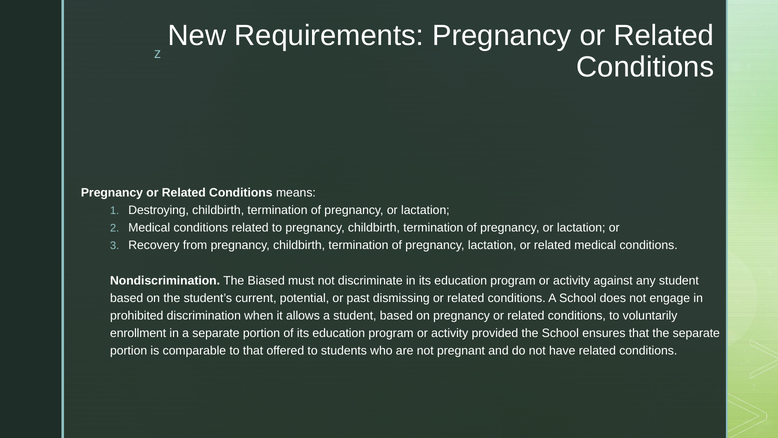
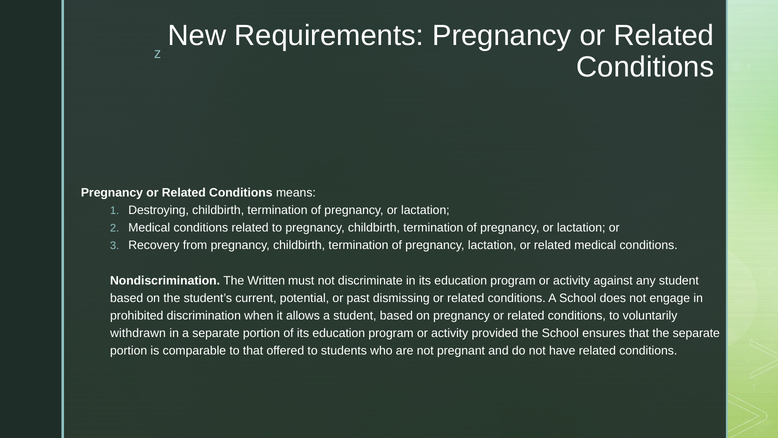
Biased: Biased -> Written
enrollment: enrollment -> withdrawn
